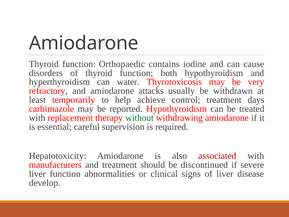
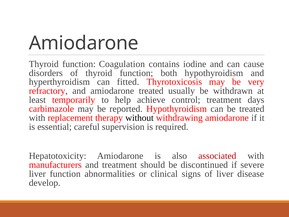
Orthopaedic: Orthopaedic -> Coagulation
water: water -> fitted
amiodarone attacks: attacks -> treated
without colour: green -> black
